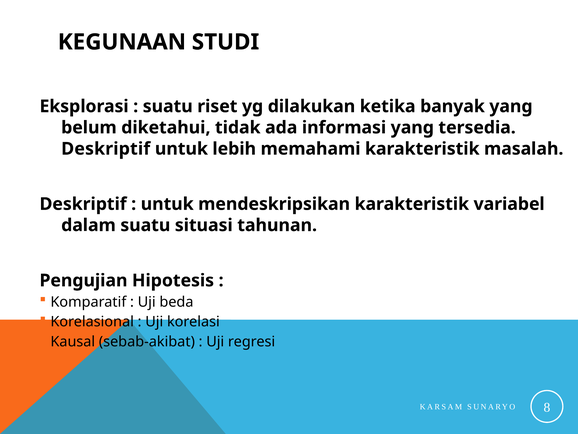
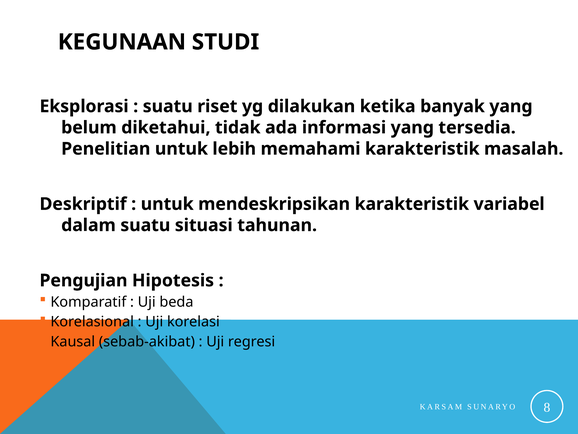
Deskriptif at (106, 149): Deskriptif -> Penelitian
